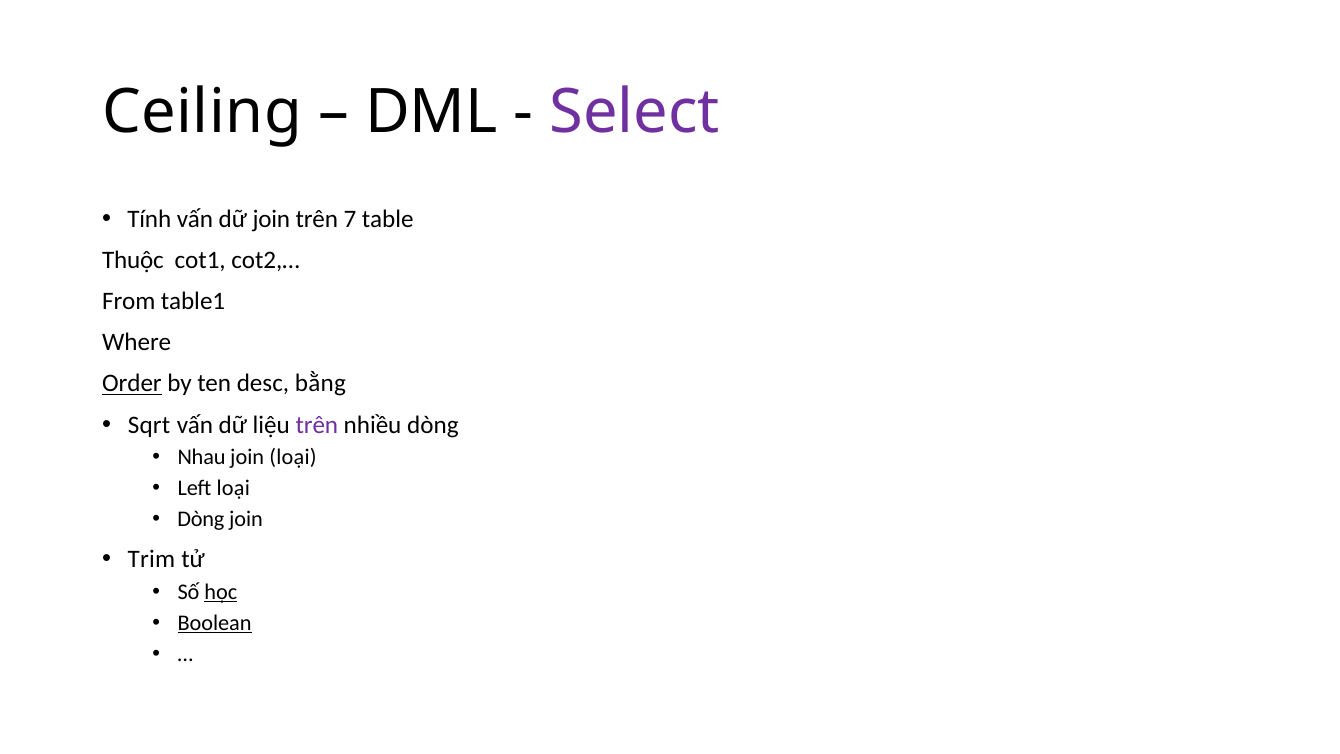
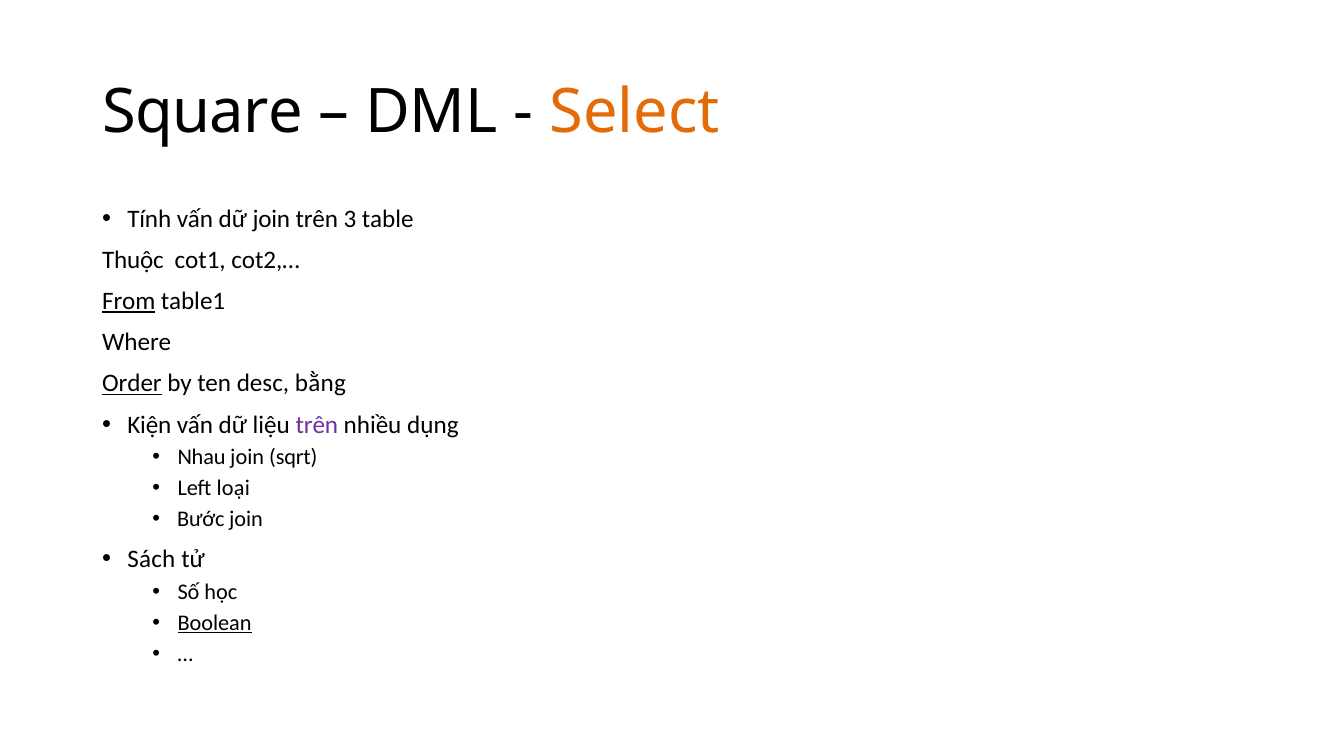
Ceiling: Ceiling -> Square
Select colour: purple -> orange
7: 7 -> 3
From underline: none -> present
Sqrt: Sqrt -> Kiện
nhiều dòng: dòng -> dụng
join loại: loại -> sqrt
Dòng at (201, 519): Dòng -> Bước
Trim: Trim -> Sách
học underline: present -> none
